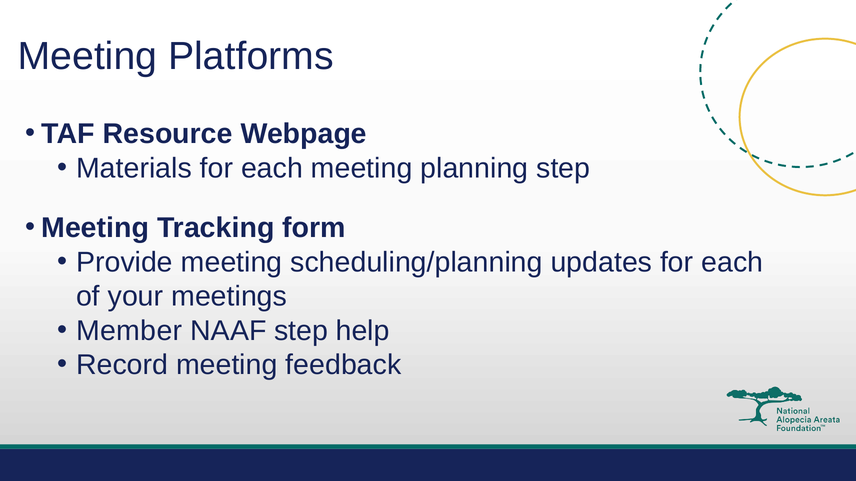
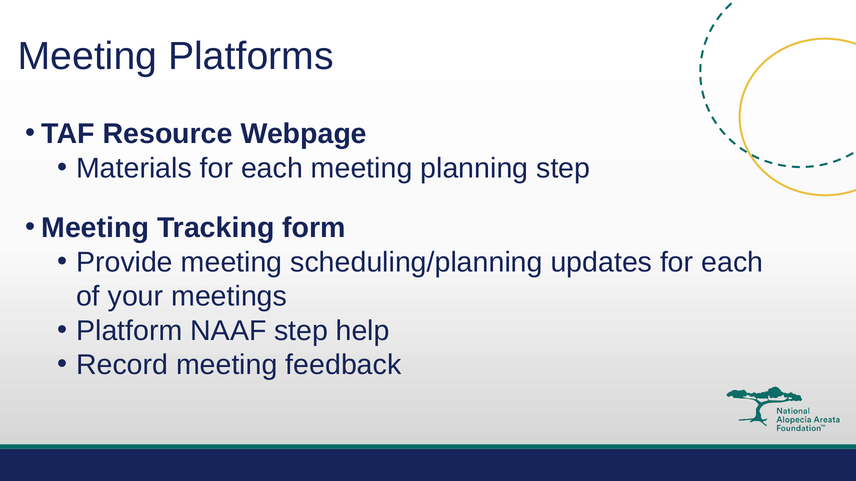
Member: Member -> Platform
